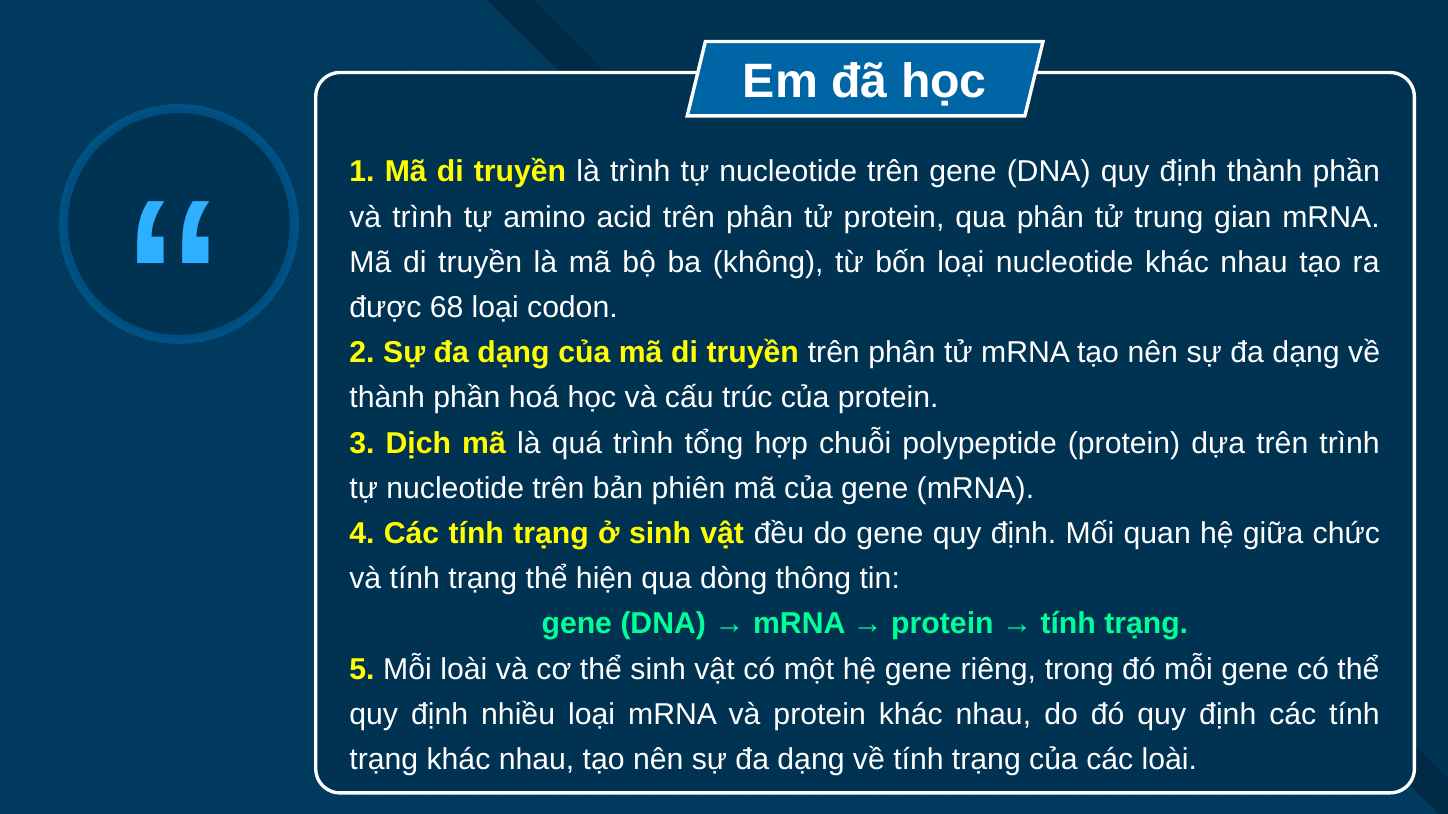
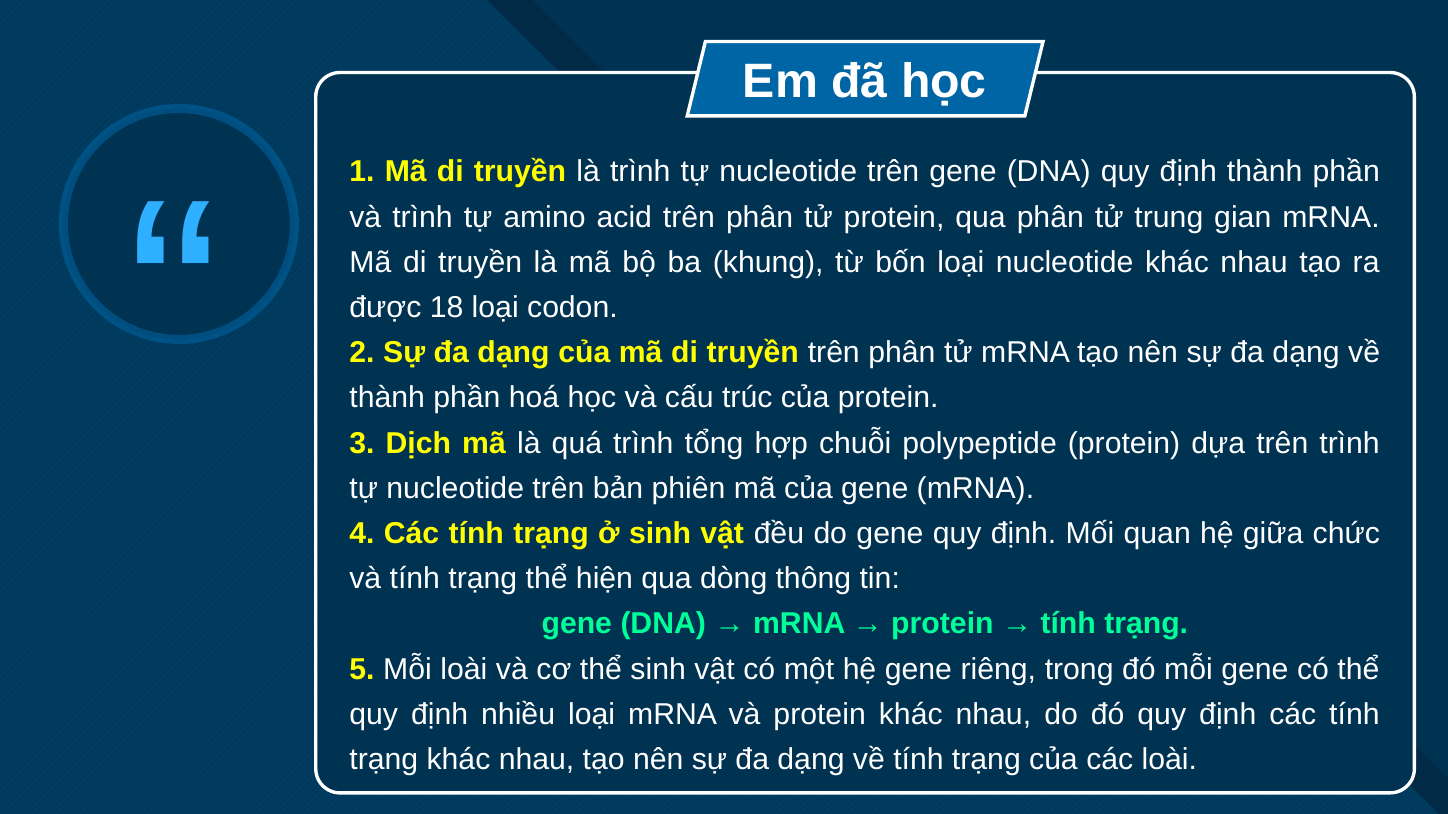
không: không -> khung
68: 68 -> 18
